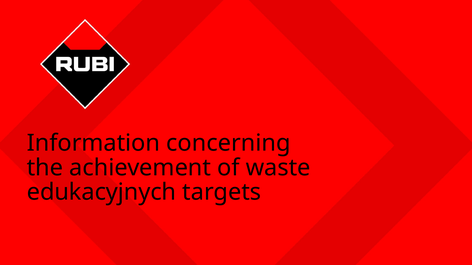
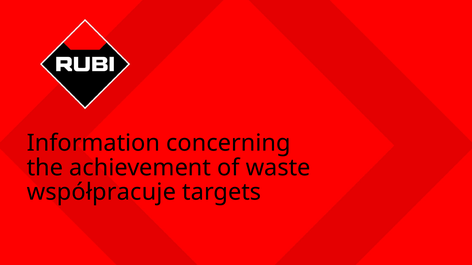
edukacyjnych: edukacyjnych -> współpracuje
